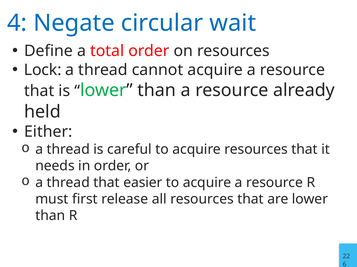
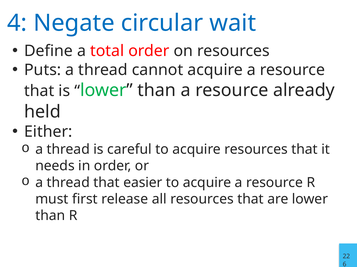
Lock: Lock -> Puts
